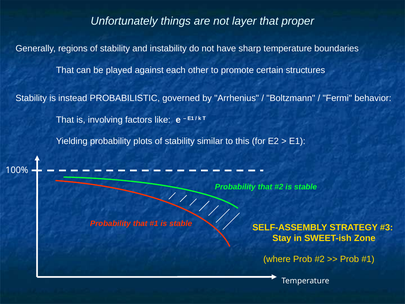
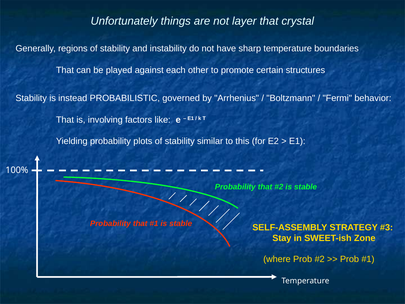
proper: proper -> crystal
